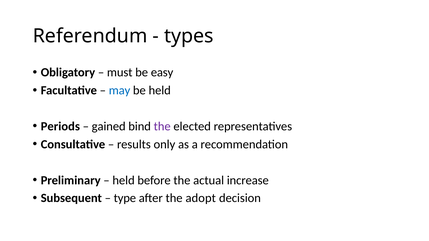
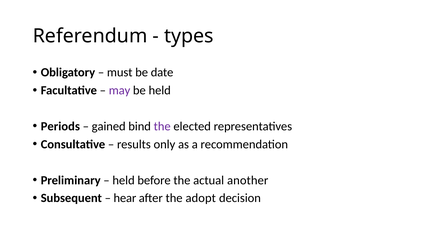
easy: easy -> date
may colour: blue -> purple
increase: increase -> another
type: type -> hear
